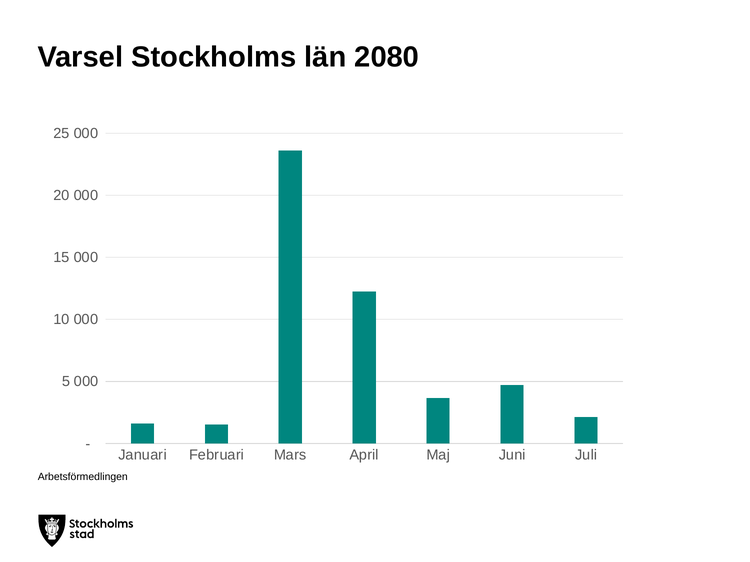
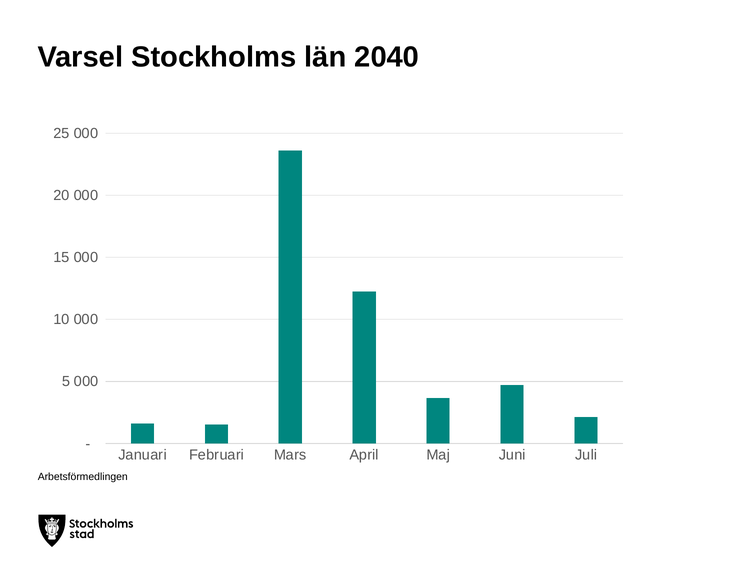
2080: 2080 -> 2040
